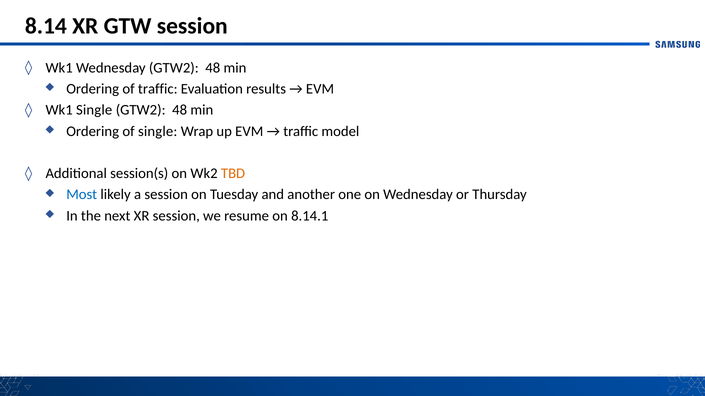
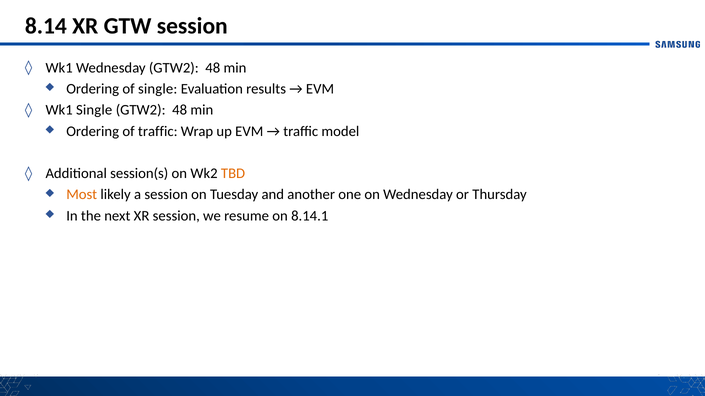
of traffic: traffic -> single
of single: single -> traffic
Most colour: blue -> orange
